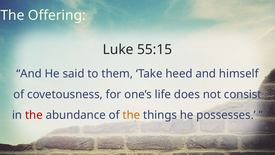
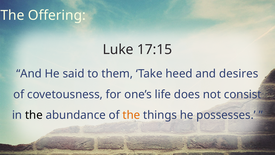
55:15: 55:15 -> 17:15
himself: himself -> desires
the at (34, 115) colour: red -> black
